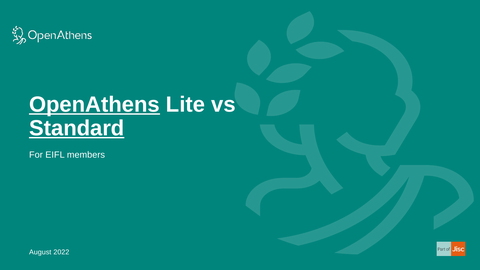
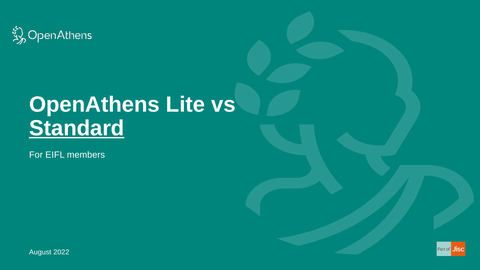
OpenAthens underline: present -> none
